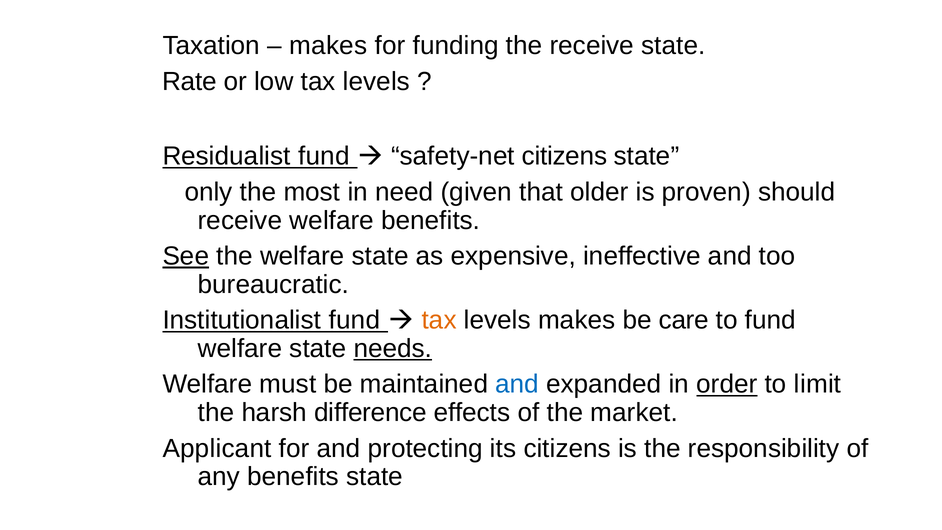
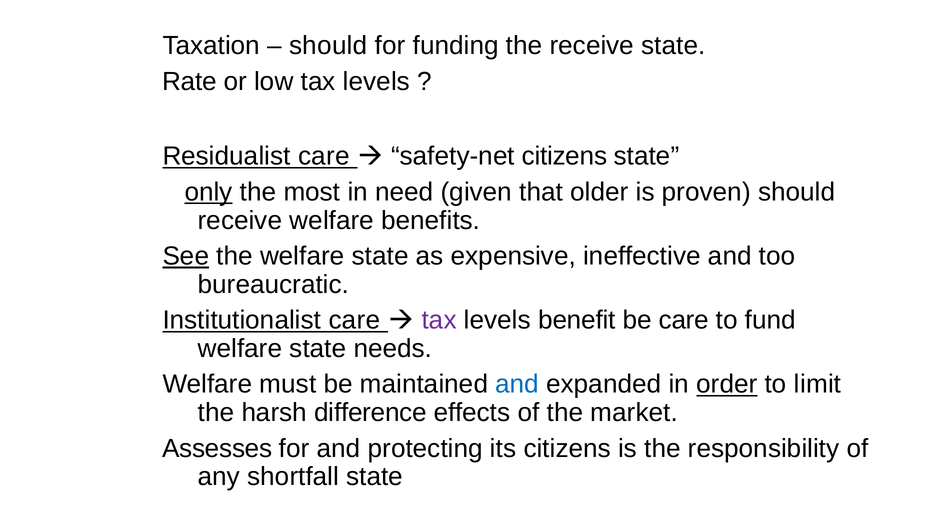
makes at (328, 46): makes -> should
Residualist fund: fund -> care
only underline: none -> present
Institutionalist fund: fund -> care
tax at (439, 320) colour: orange -> purple
levels makes: makes -> benefit
needs underline: present -> none
Applicant: Applicant -> Assesses
any benefits: benefits -> shortfall
